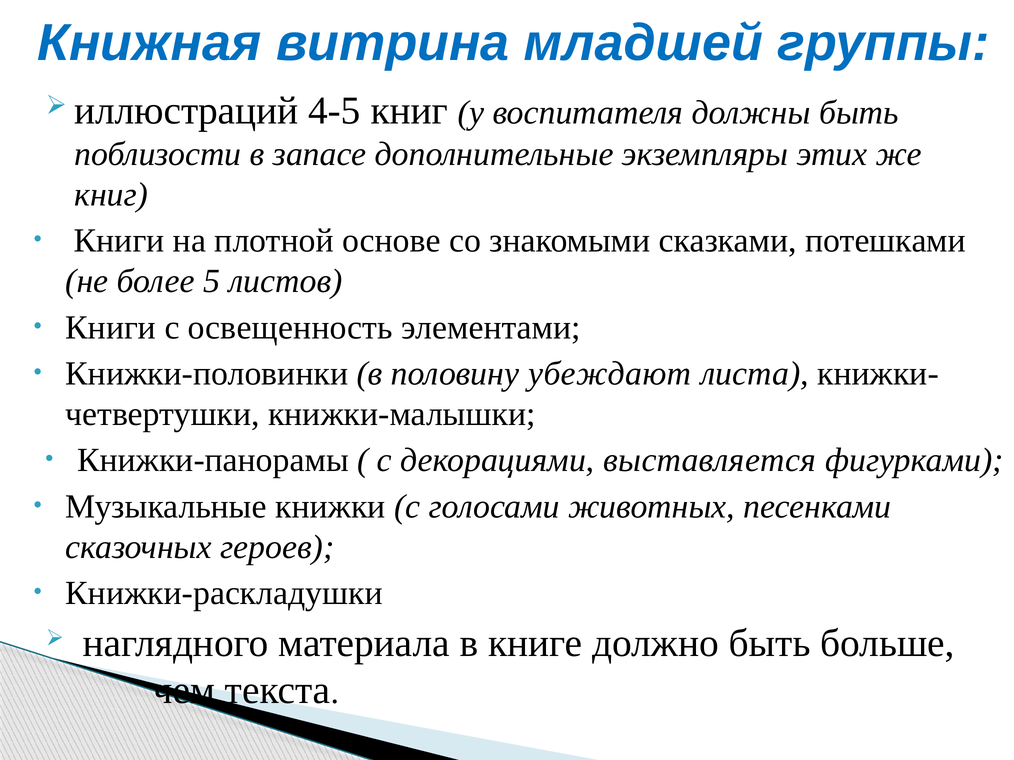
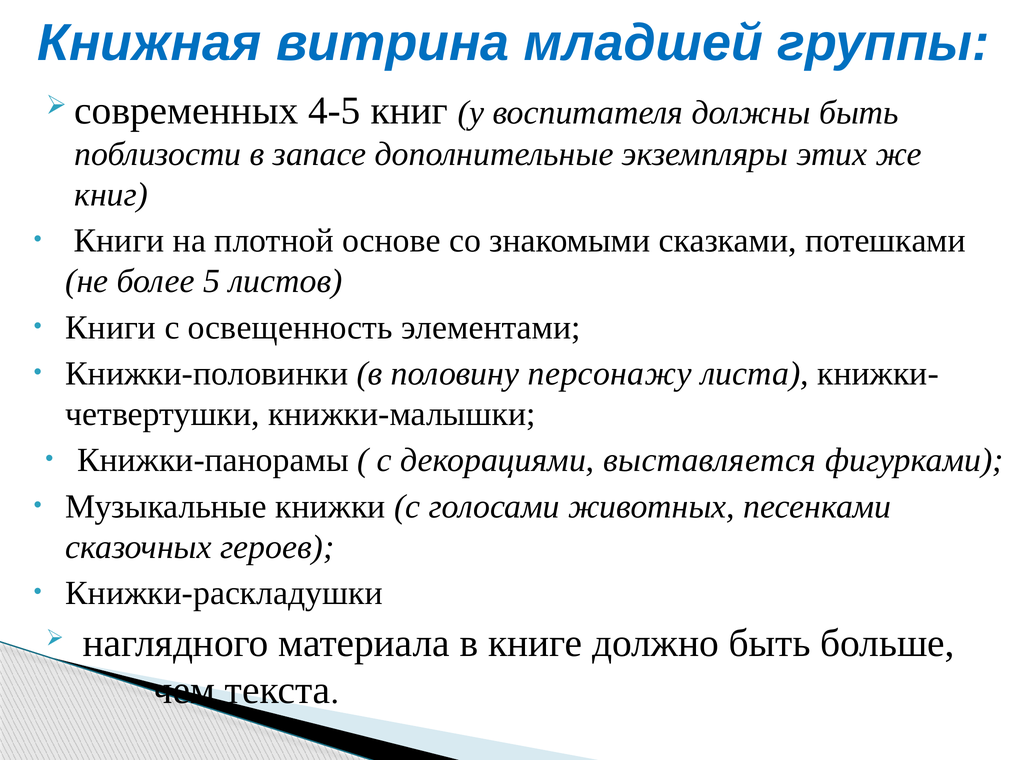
иллюстраций: иллюстраций -> современных
убеждают: убеждают -> персонажу
